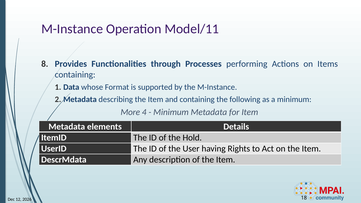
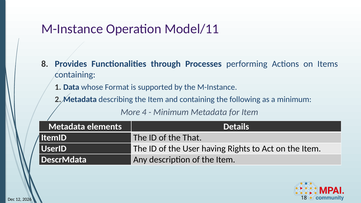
Hold: Hold -> That
